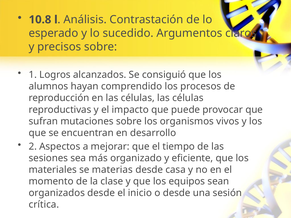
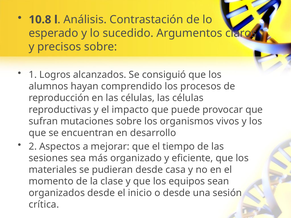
materias: materias -> pudieran
